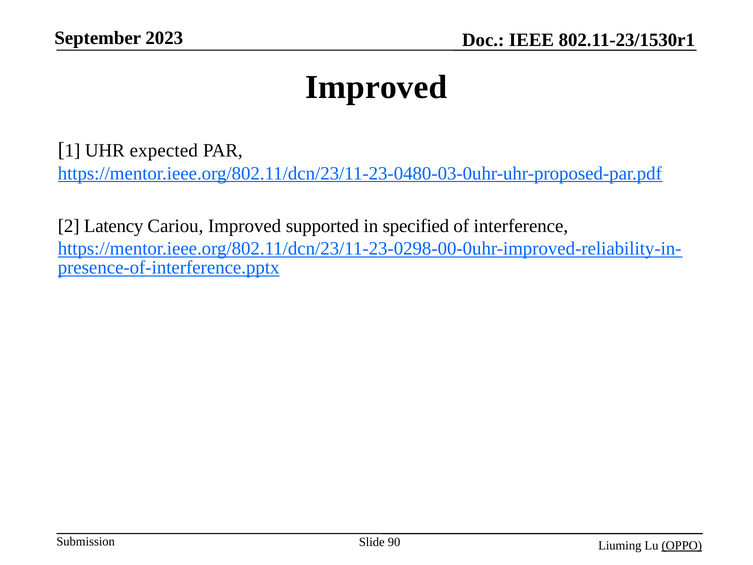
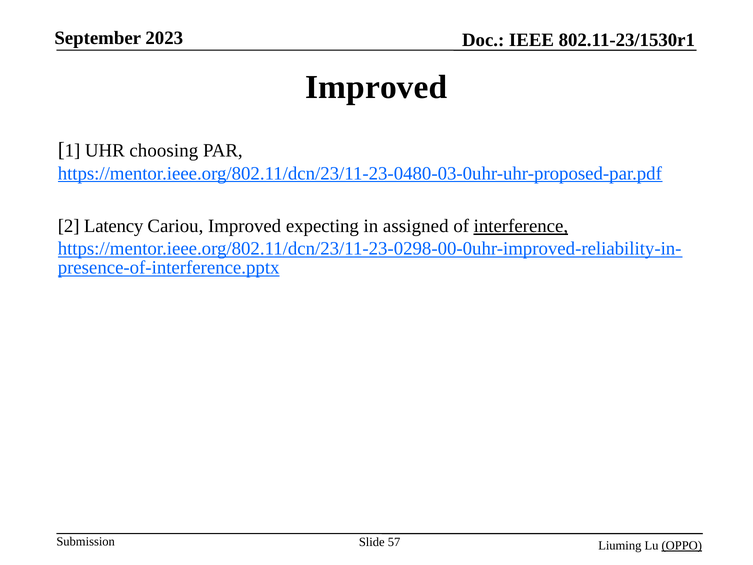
expected: expected -> choosing
supported: supported -> expecting
specified: specified -> assigned
interference underline: none -> present
90: 90 -> 57
